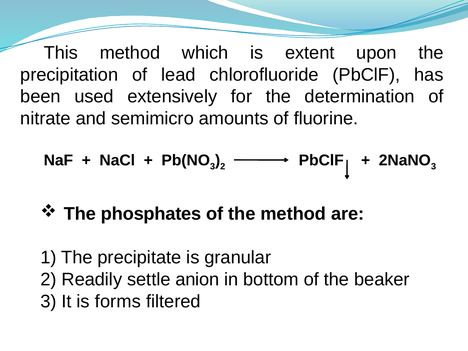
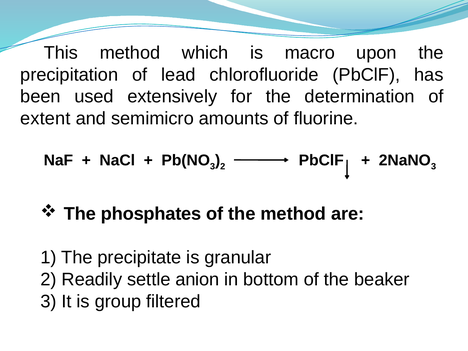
extent: extent -> macro
nitrate: nitrate -> extent
forms: forms -> group
